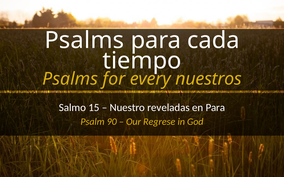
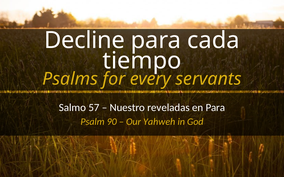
Psalms at (84, 40): Psalms -> Decline
nuestros: nuestros -> servants
15: 15 -> 57
Regrese: Regrese -> Yahweh
